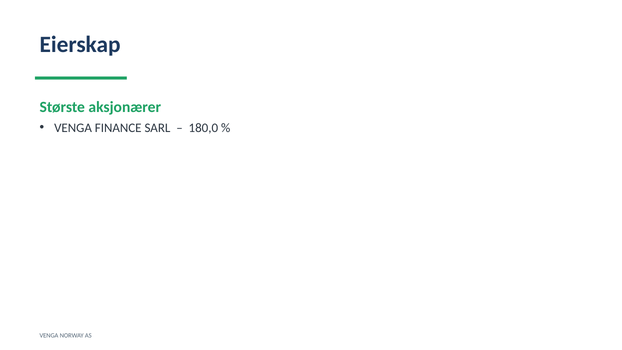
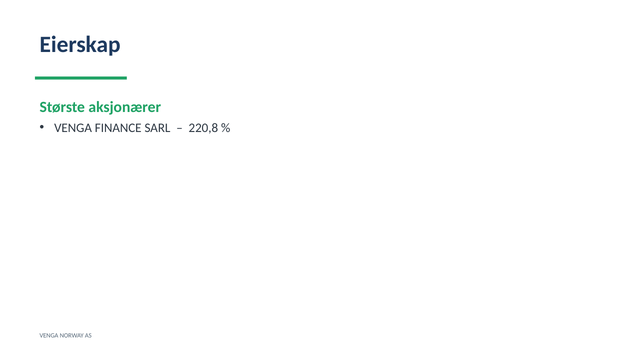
180,0: 180,0 -> 220,8
